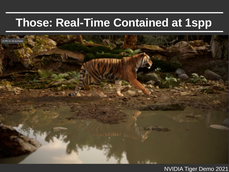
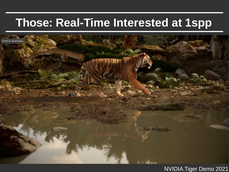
Contained: Contained -> Interested
